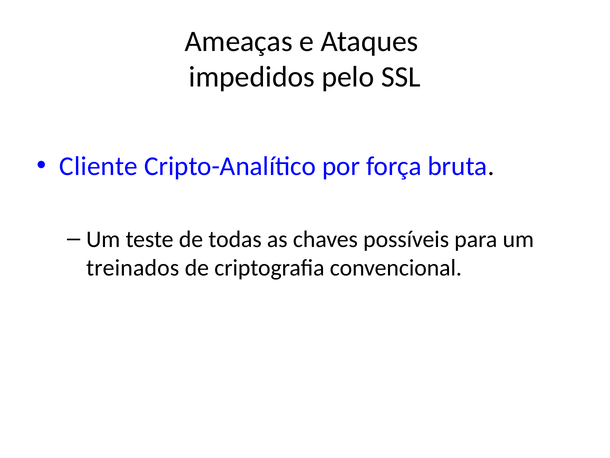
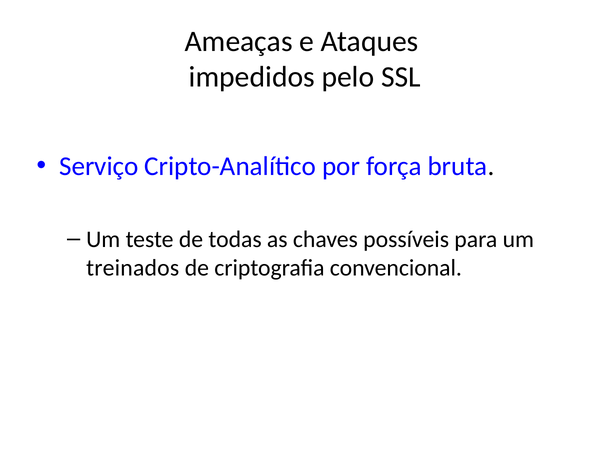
Cliente: Cliente -> Serviço
